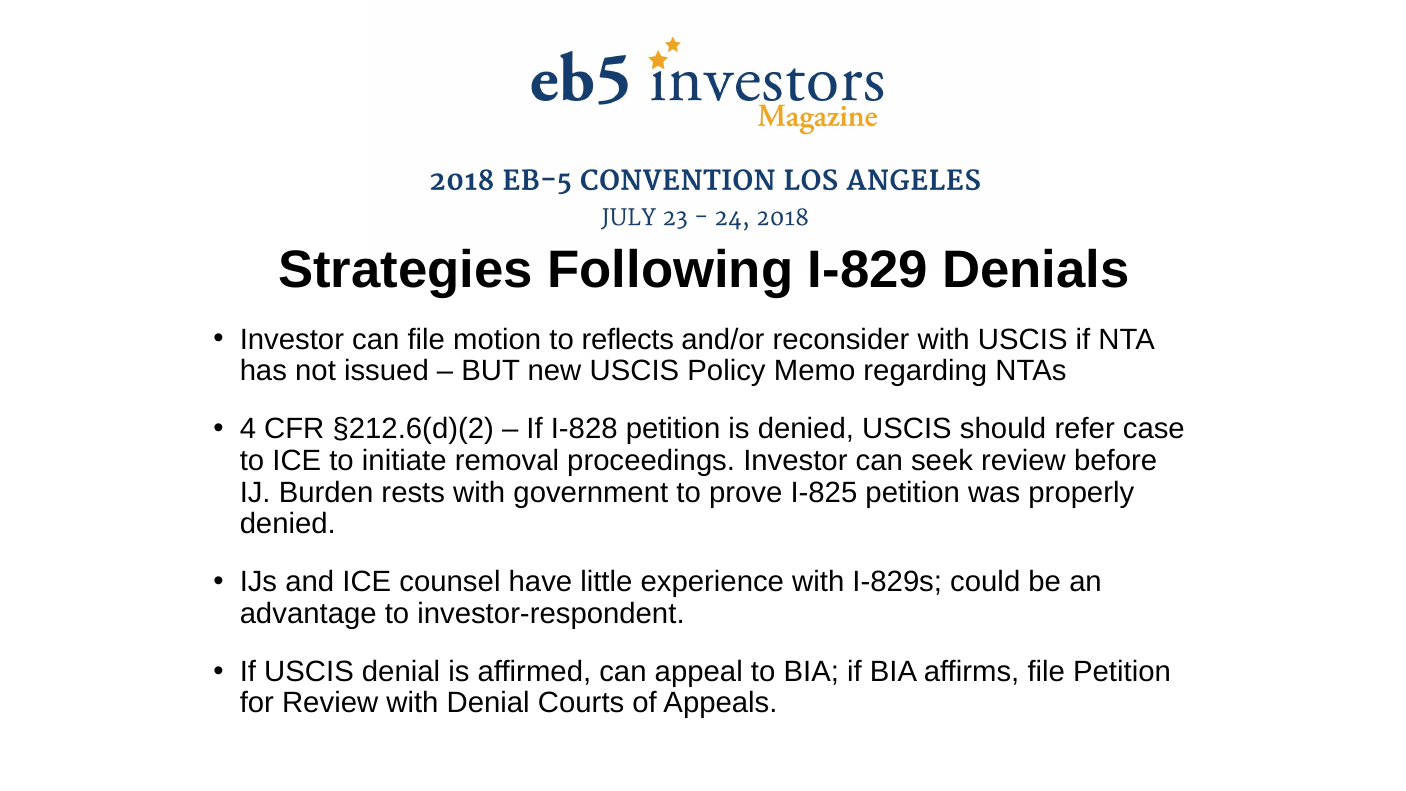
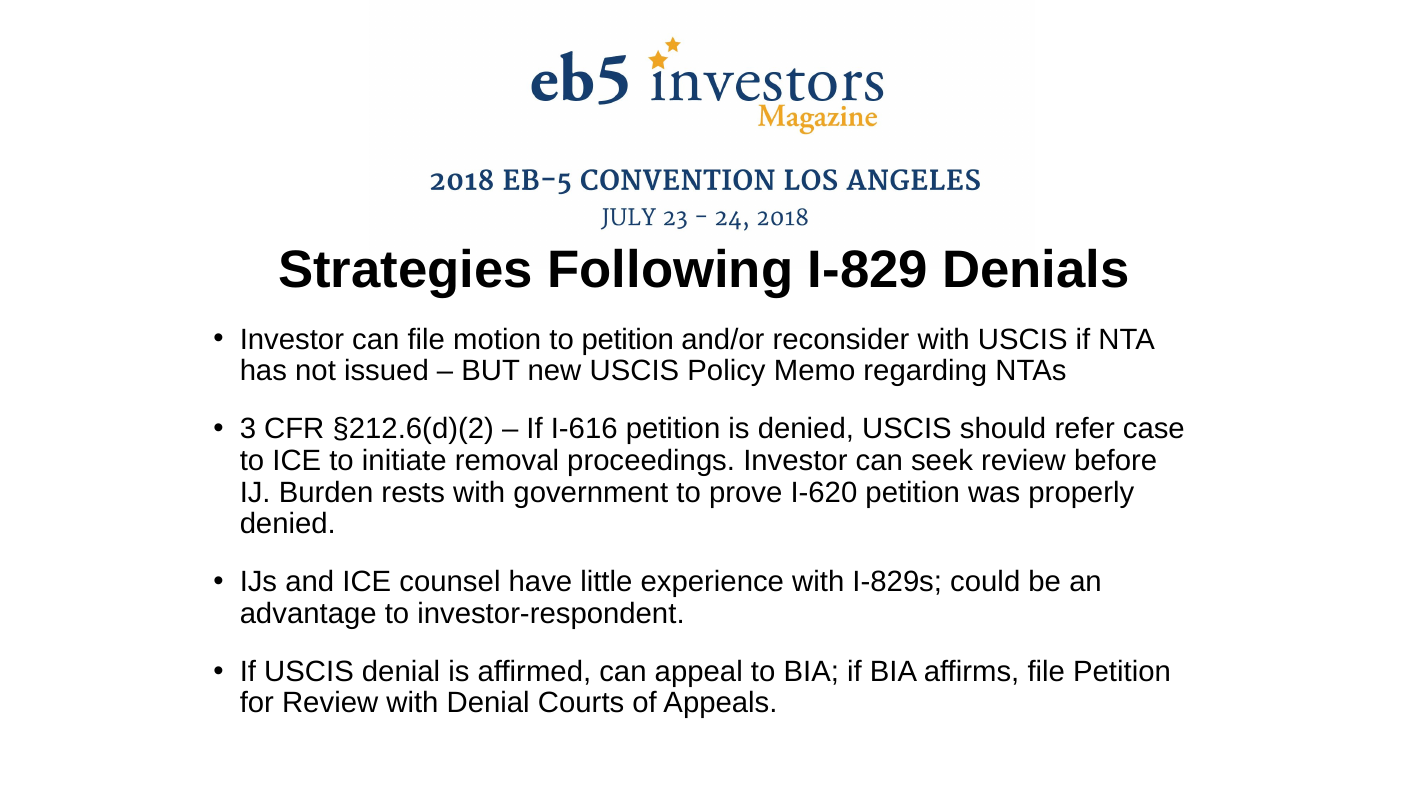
to reflects: reflects -> petition
4: 4 -> 3
I-828: I-828 -> I-616
I-825: I-825 -> I-620
